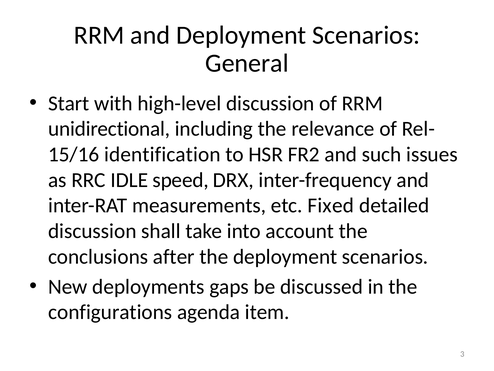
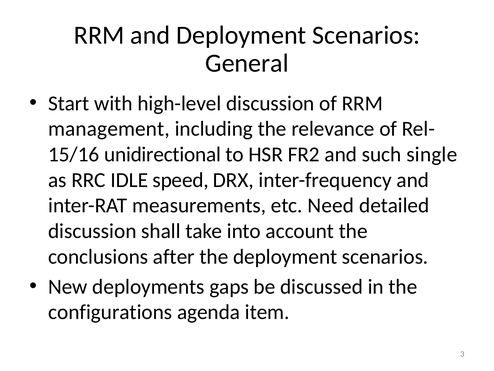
unidirectional: unidirectional -> management
identification: identification -> unidirectional
issues: issues -> single
Fixed: Fixed -> Need
